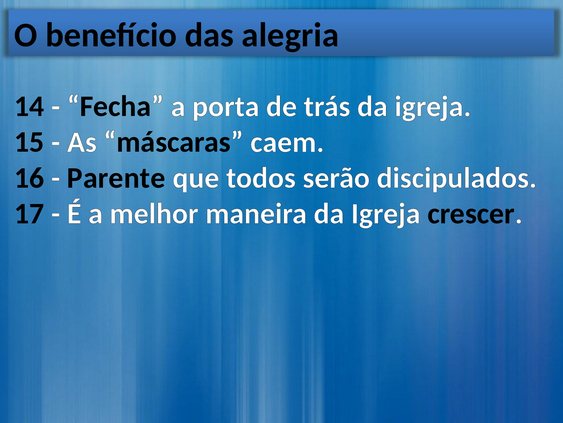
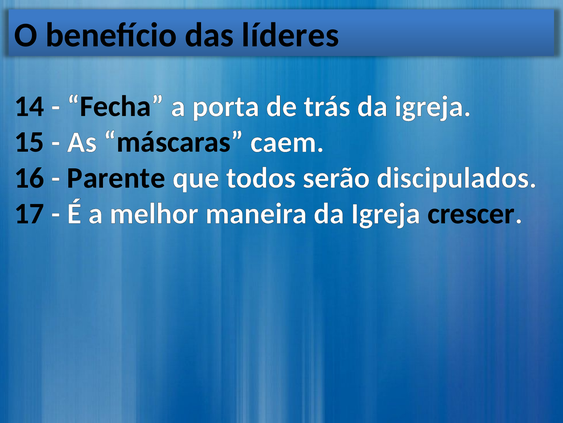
alegria: alegria -> líderes
